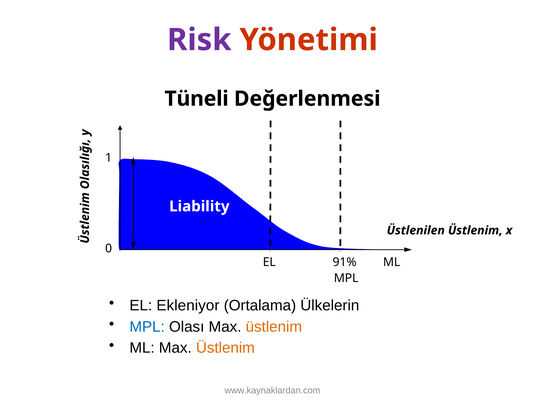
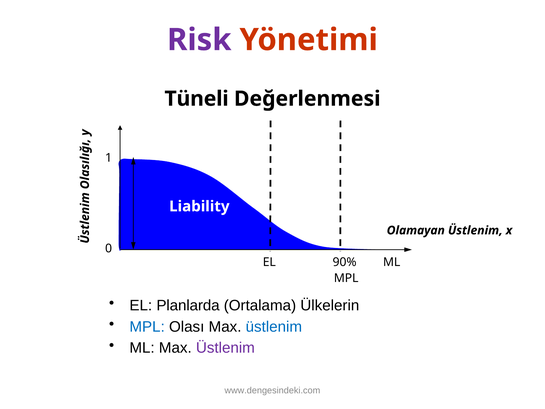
Üstlenilen: Üstlenilen -> Olamayan
91%: 91% -> 90%
Ekleniyor: Ekleniyor -> Planlarda
üstlenim at (274, 327) colour: orange -> blue
Üstlenim at (225, 348) colour: orange -> purple
www.kaynaklardan.com: www.kaynaklardan.com -> www.dengesindeki.com
